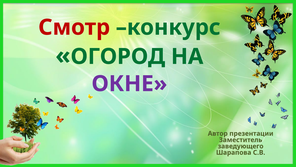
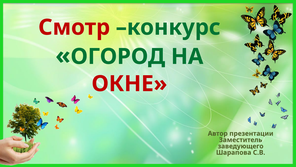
ОКНЕ colour: purple -> red
